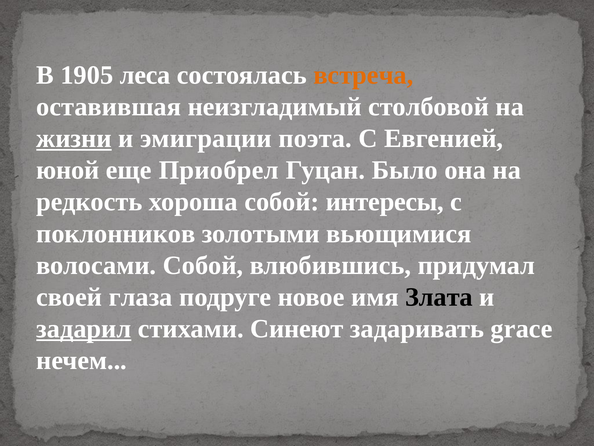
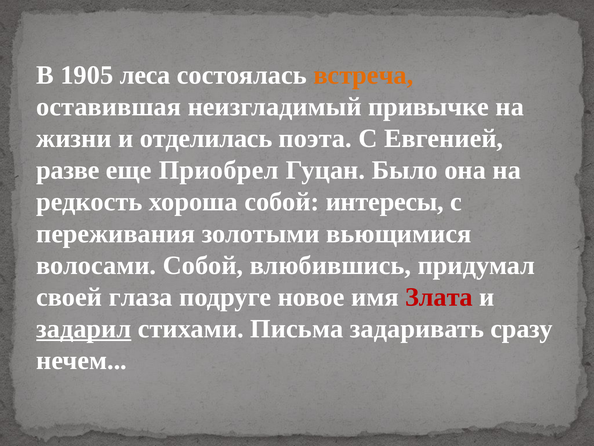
столбовой: столбовой -> привычке
жизни underline: present -> none
эмиграции: эмиграции -> отделилась
юной: юной -> разве
поклонников: поклонников -> переживания
Злата colour: black -> red
Синеют: Синеют -> Письма
grace: grace -> сразу
